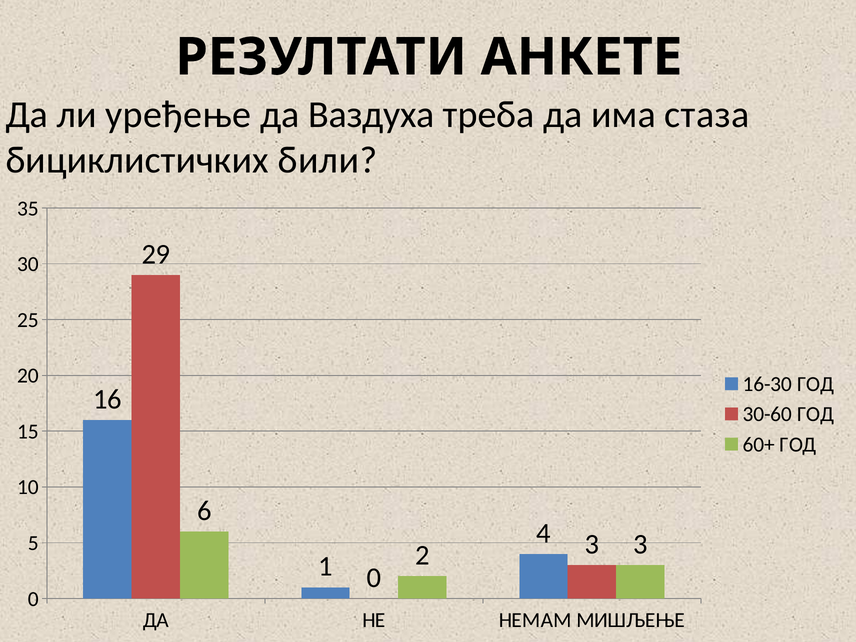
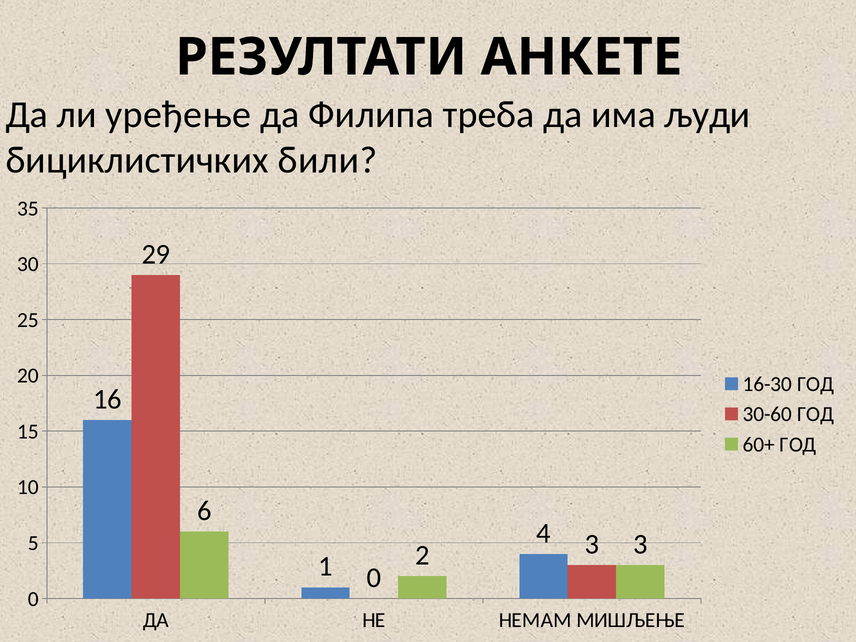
Ваздуха: Ваздуха -> Филипа
стаза: стаза -> људи
